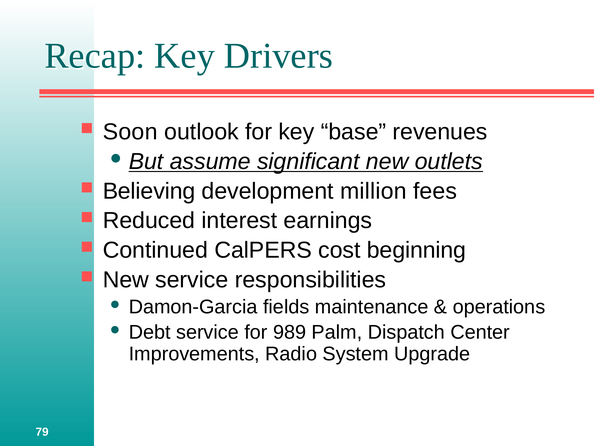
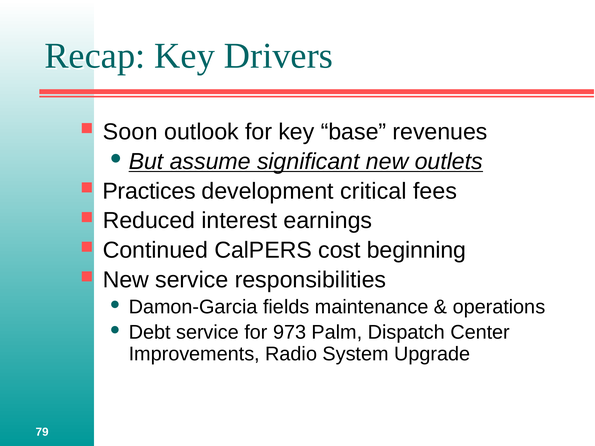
Believing: Believing -> Practices
million: million -> critical
989: 989 -> 973
